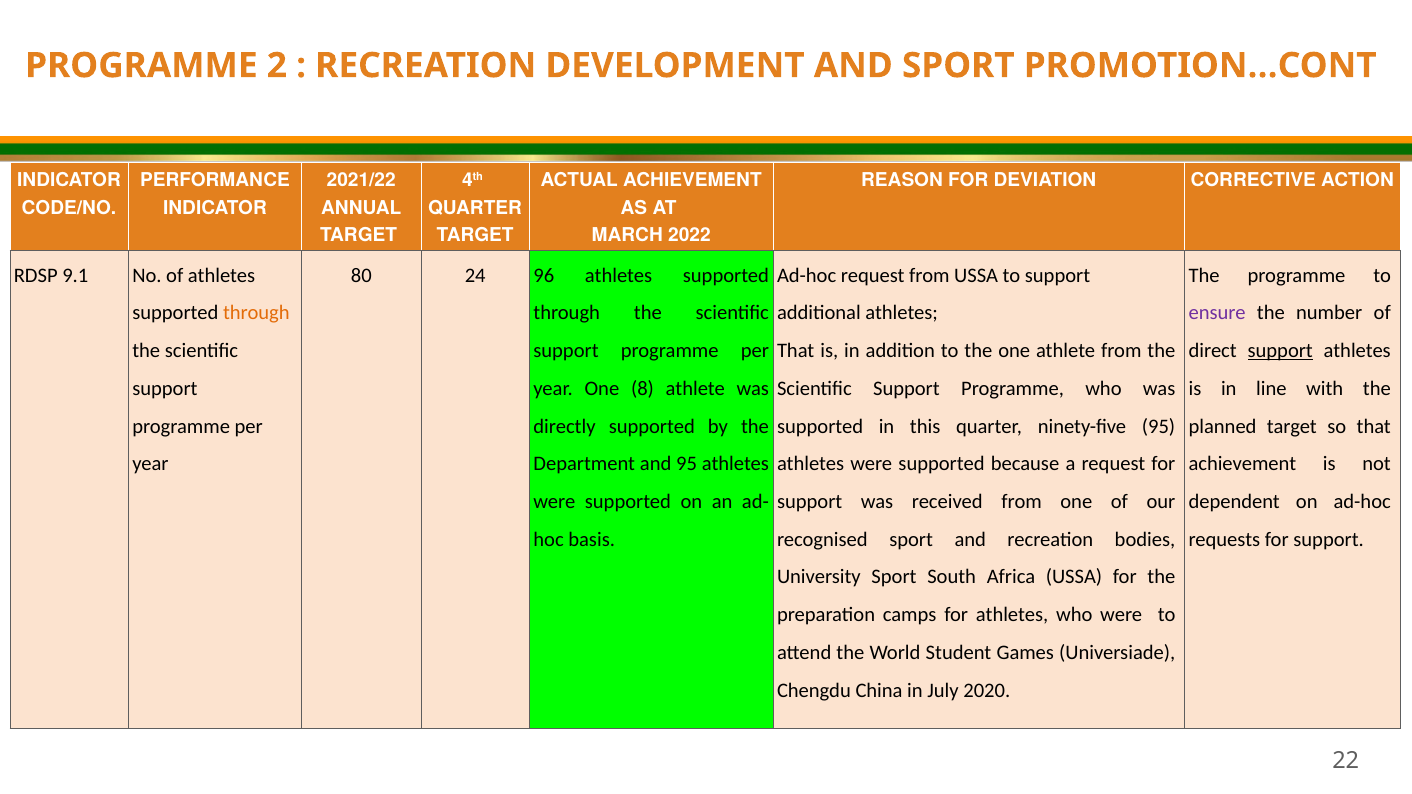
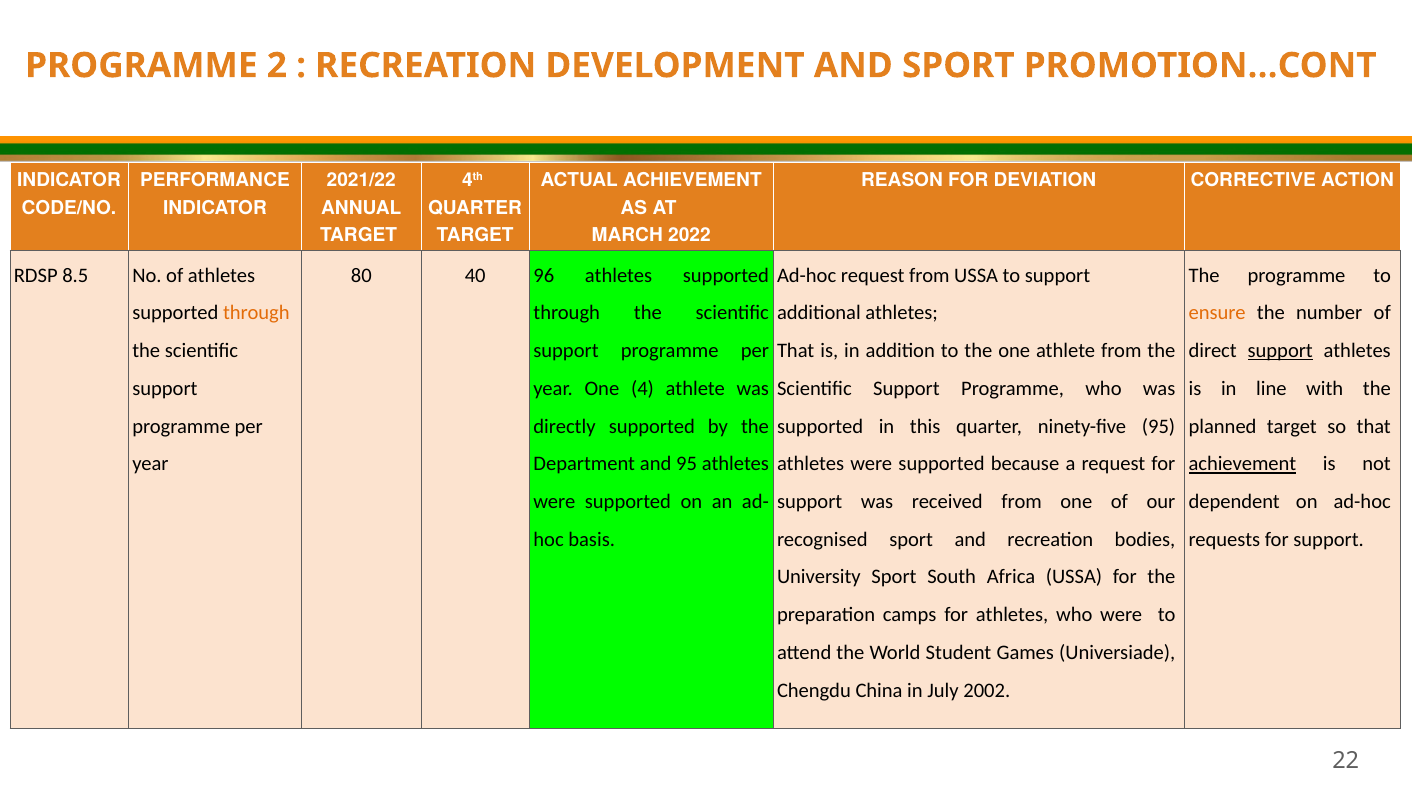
9.1: 9.1 -> 8.5
24: 24 -> 40
ensure colour: purple -> orange
8: 8 -> 4
achievement at (1242, 464) underline: none -> present
2020: 2020 -> 2002
